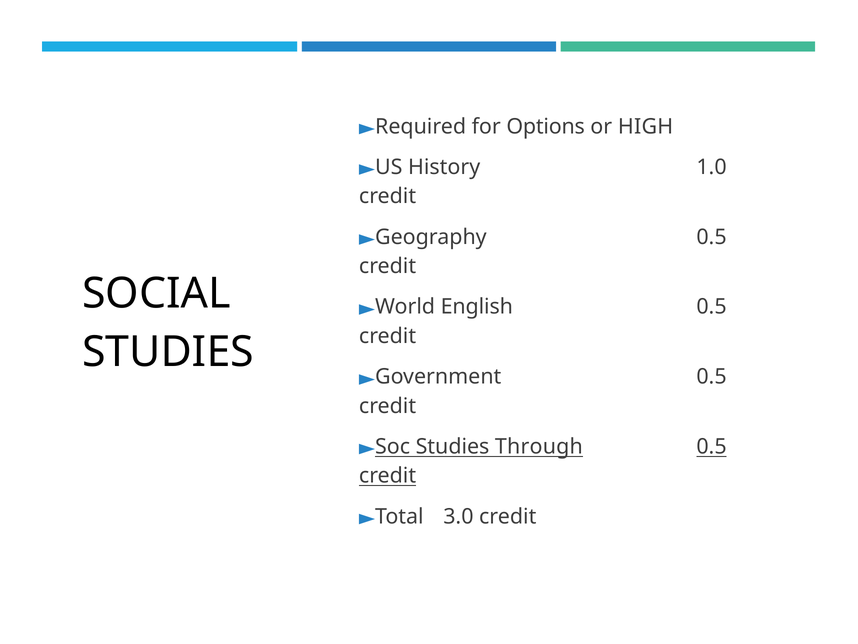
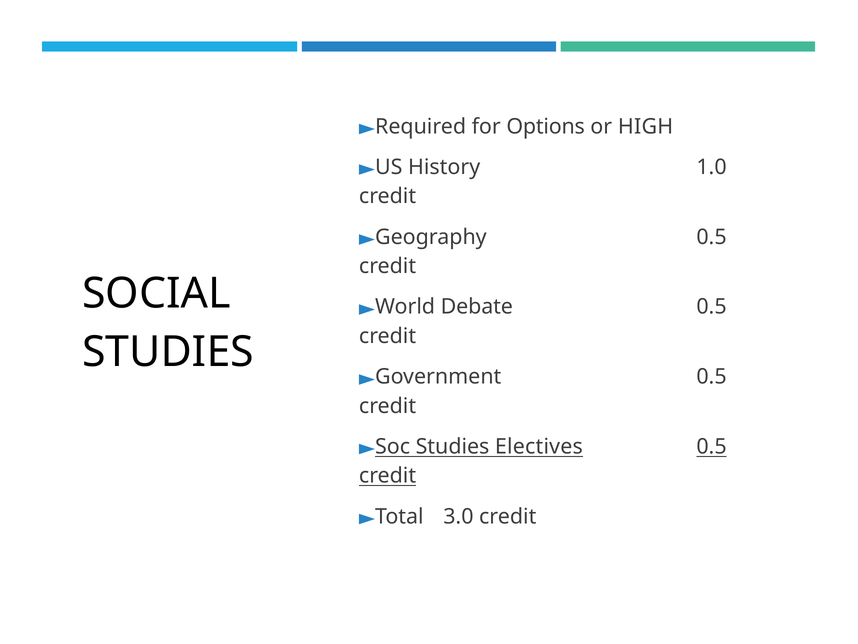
English: English -> Debate
Through: Through -> Electives
